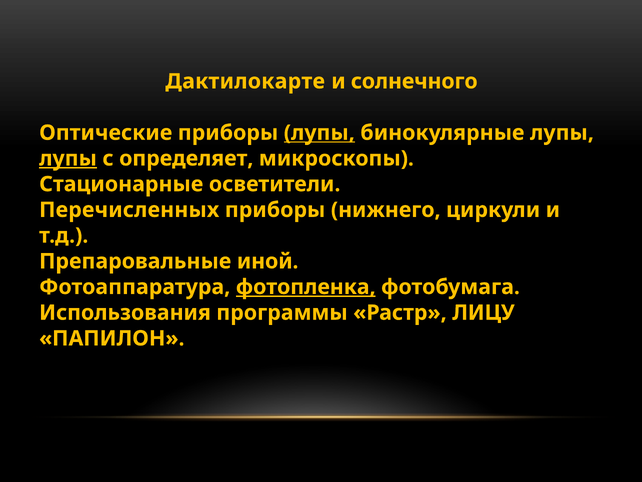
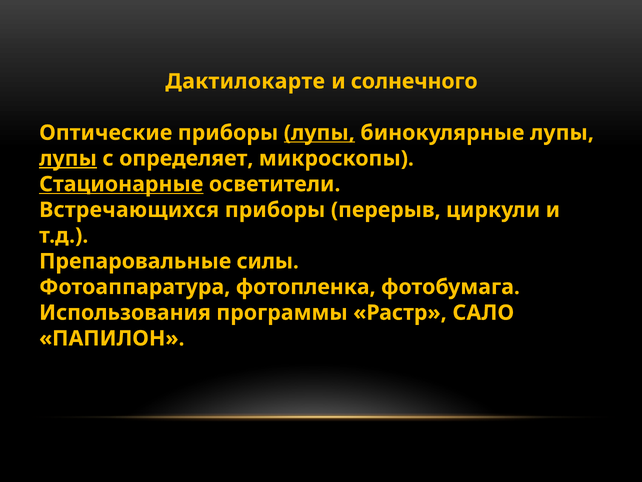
Стационарные underline: none -> present
Перечисленных: Перечисленных -> Встречающихся
нижнего: нижнего -> перерыв
иной: иной -> силы
фотопленка underline: present -> none
ЛИЦУ: ЛИЦУ -> САЛО
